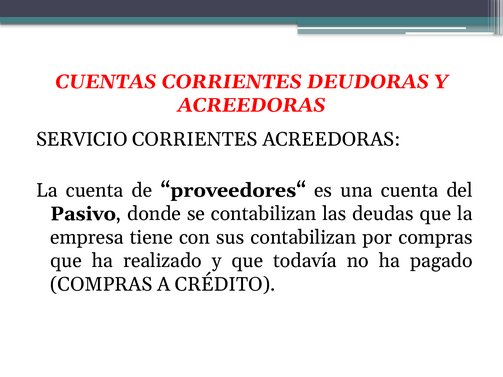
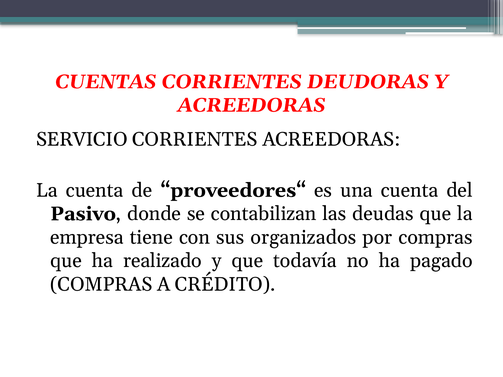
sus contabilizan: contabilizan -> organizados
